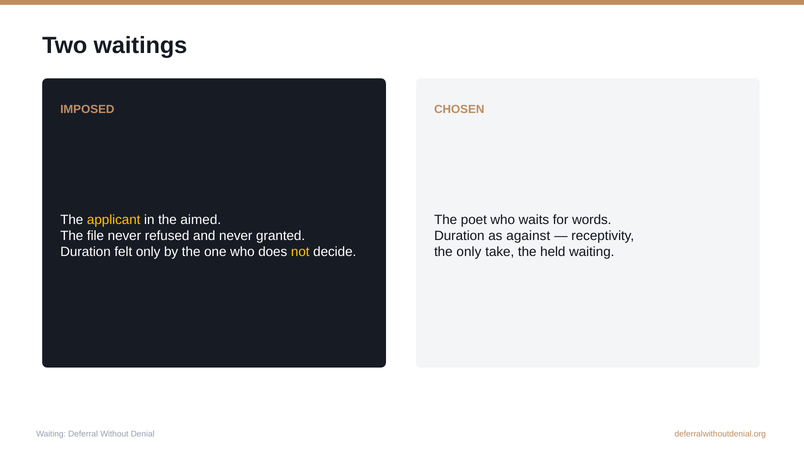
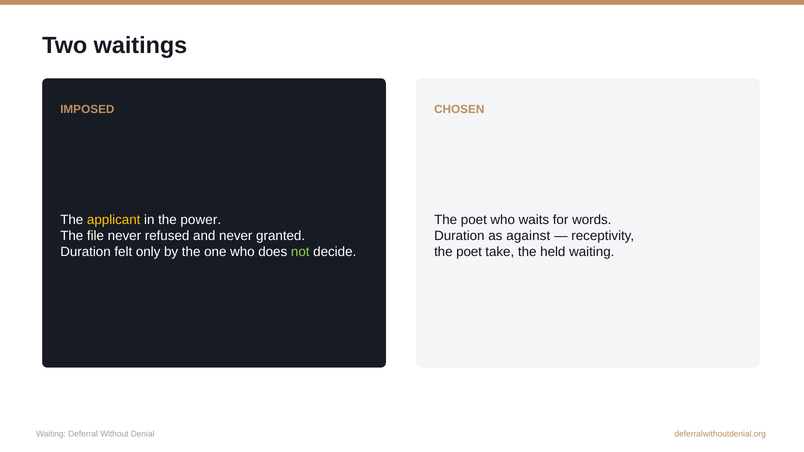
aimed: aimed -> power
not colour: yellow -> light green
only at (469, 252): only -> poet
